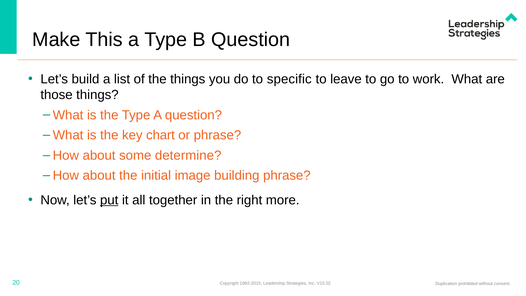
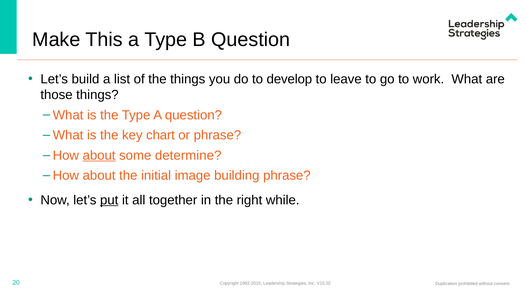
specific: specific -> develop
about at (99, 155) underline: none -> present
more: more -> while
